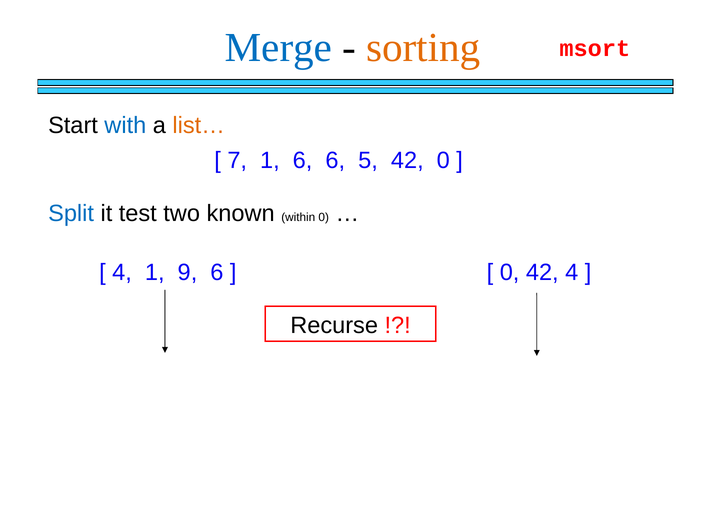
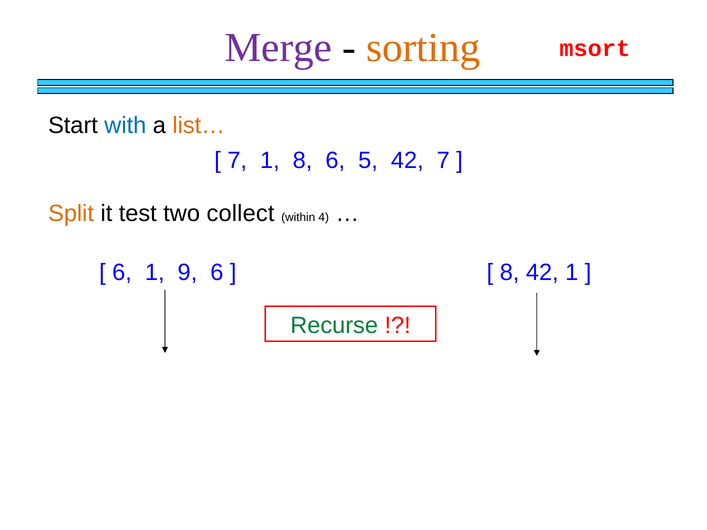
Merge colour: blue -> purple
1 6: 6 -> 8
42 0: 0 -> 7
Split colour: blue -> orange
known: known -> collect
within 0: 0 -> 4
4 at (122, 273): 4 -> 6
0 at (510, 273): 0 -> 8
42 4: 4 -> 1
Recurse colour: black -> green
